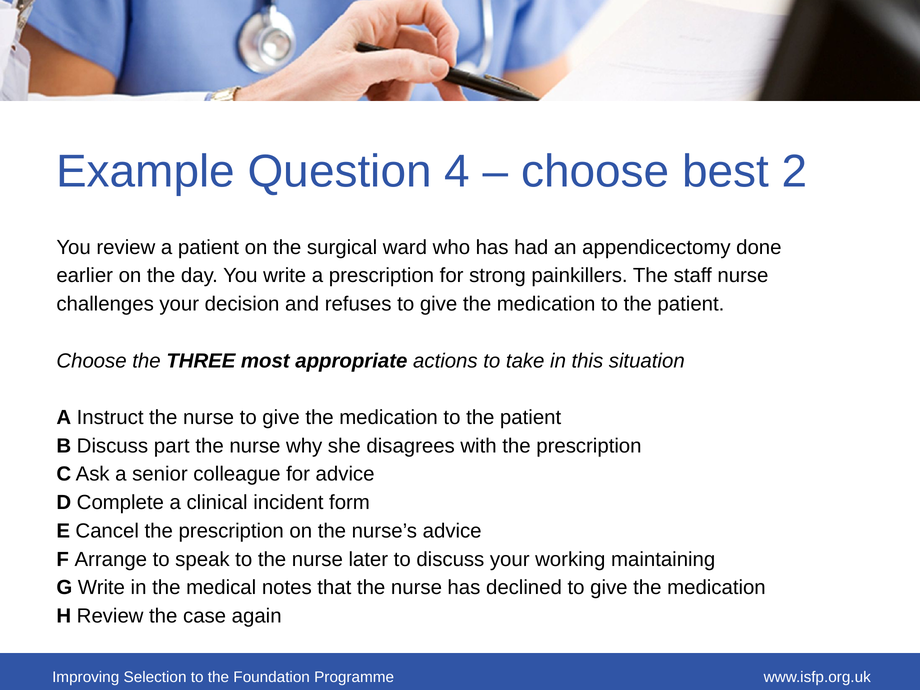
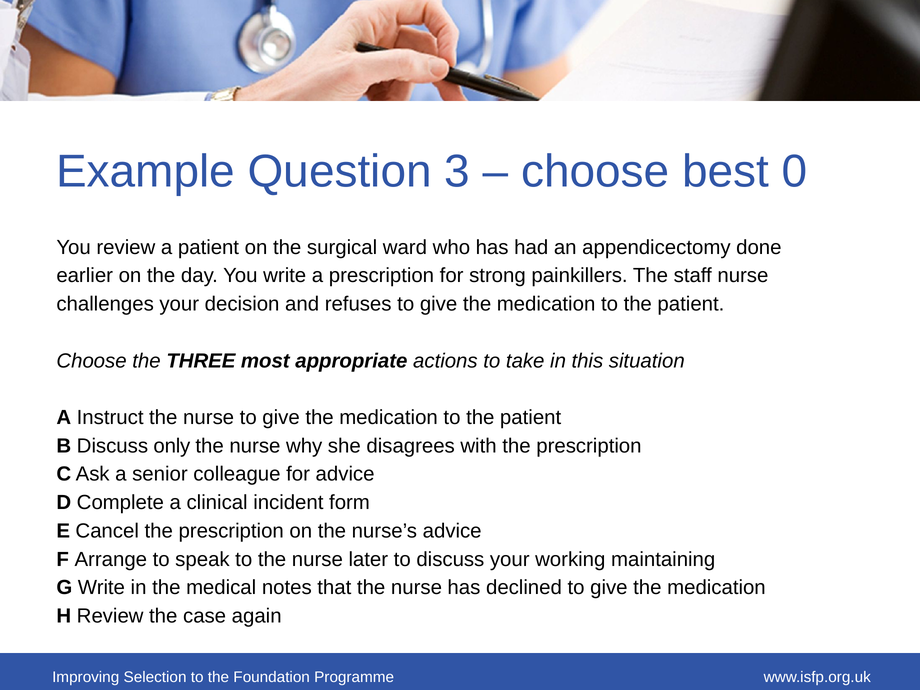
4: 4 -> 3
2: 2 -> 0
part: part -> only
